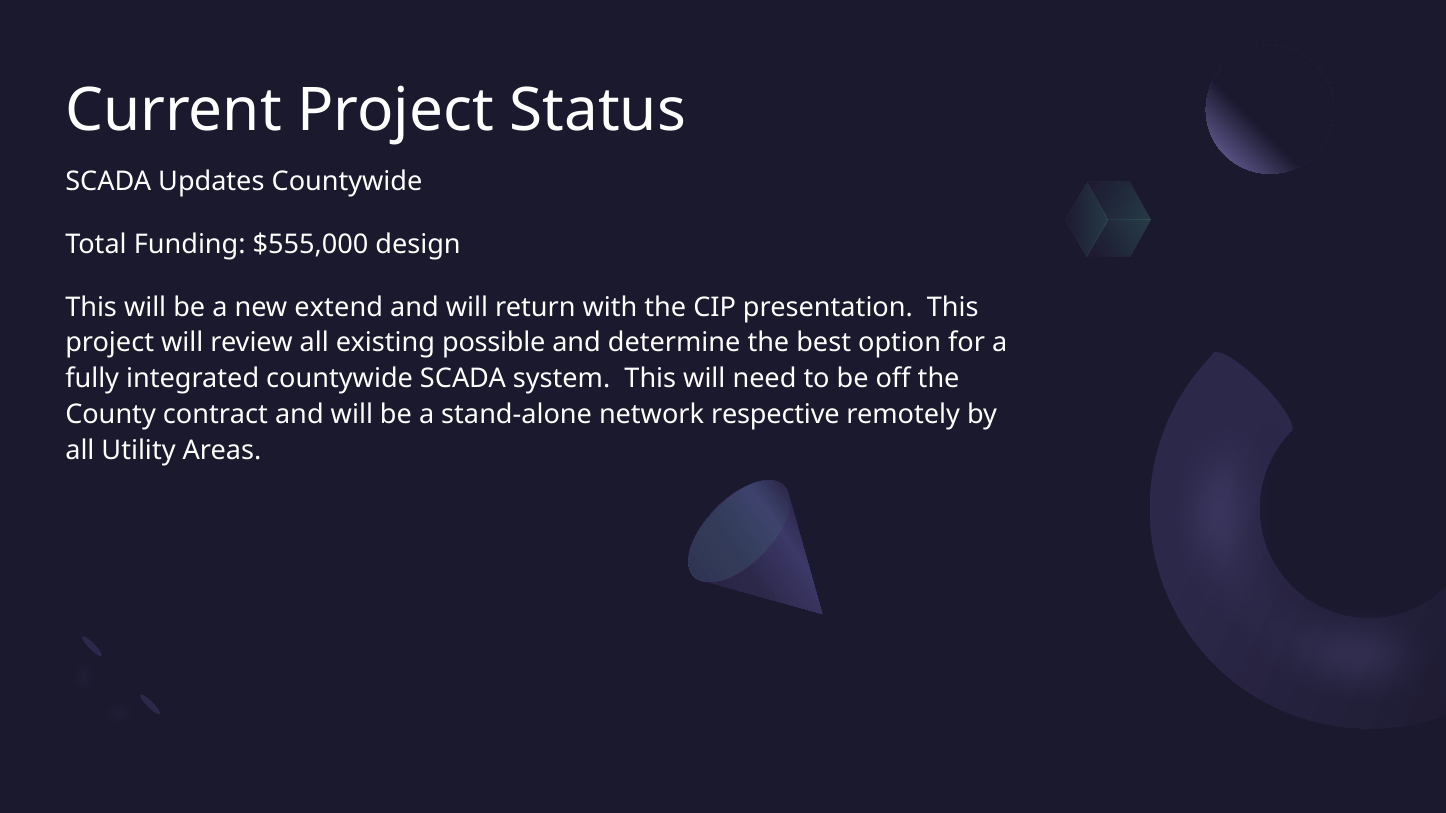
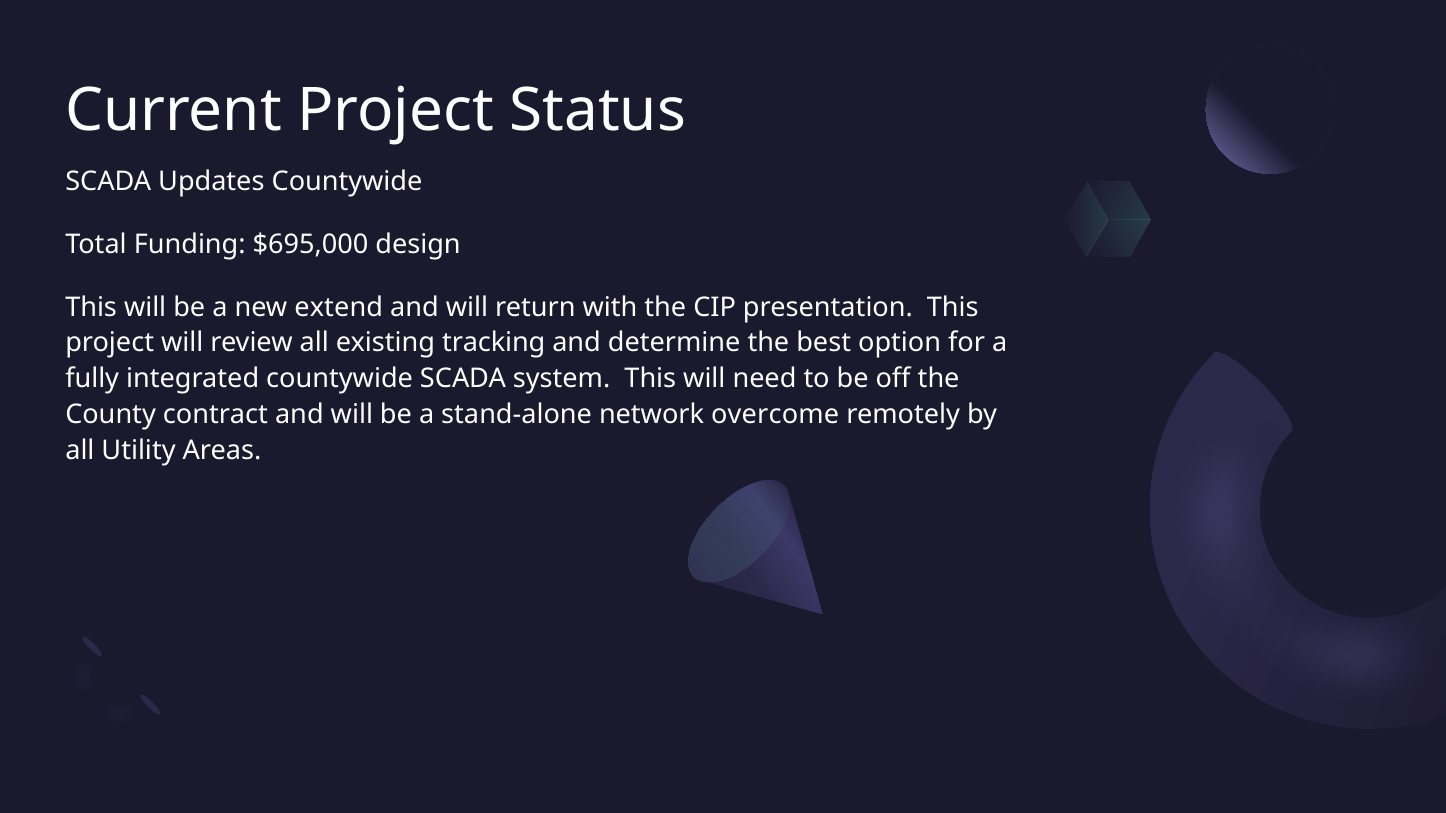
$555,000: $555,000 -> $695,000
possible: possible -> tracking
respective: respective -> overcome
